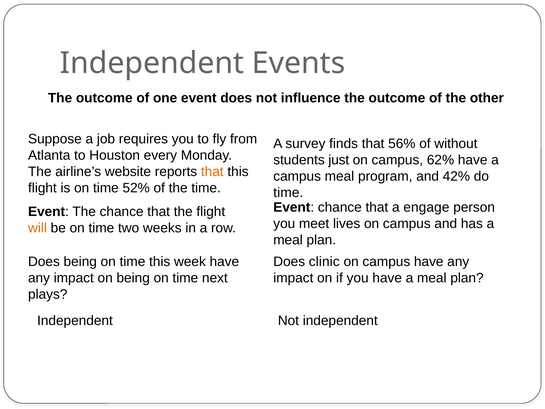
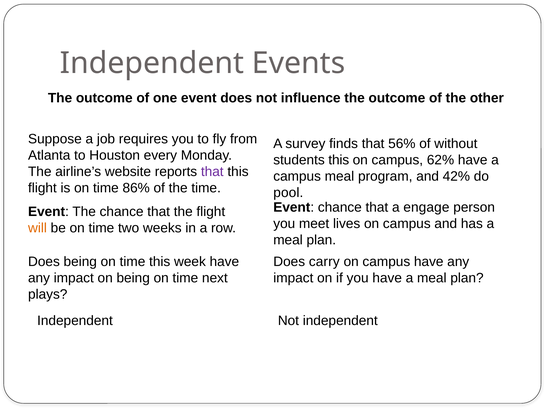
students just: just -> this
that at (212, 172) colour: orange -> purple
52%: 52% -> 86%
time at (288, 193): time -> pool
clinic: clinic -> carry
